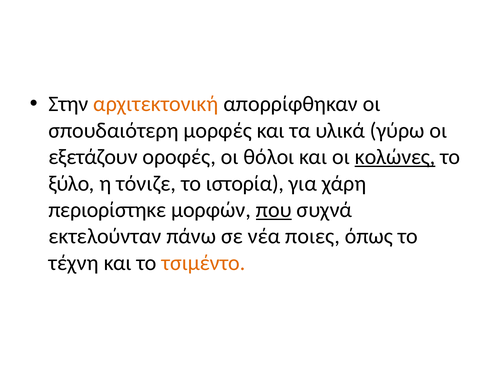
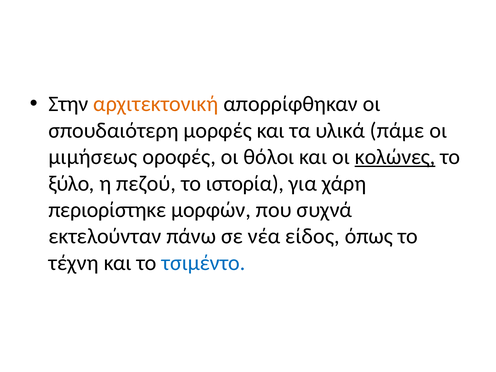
γύρω: γύρω -> πάμε
εξετάζουν: εξετάζουν -> μιμήσεως
τόνιζε: τόνιζε -> πεζού
που underline: present -> none
ποιες: ποιες -> είδος
τσιμέντο colour: orange -> blue
